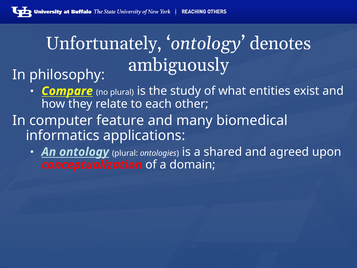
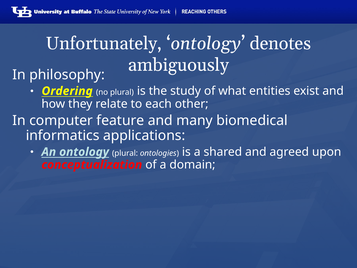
Compare: Compare -> Ordering
